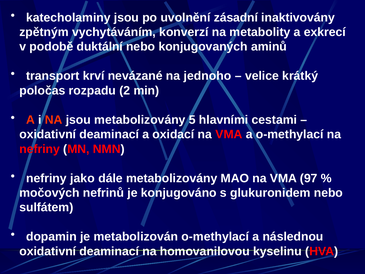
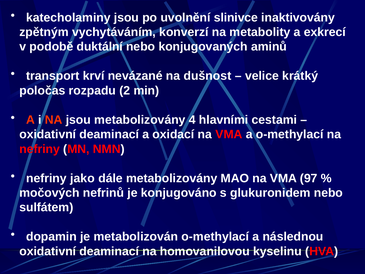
zásadní: zásadní -> slinivce
jednoho: jednoho -> dušnost
5: 5 -> 4
